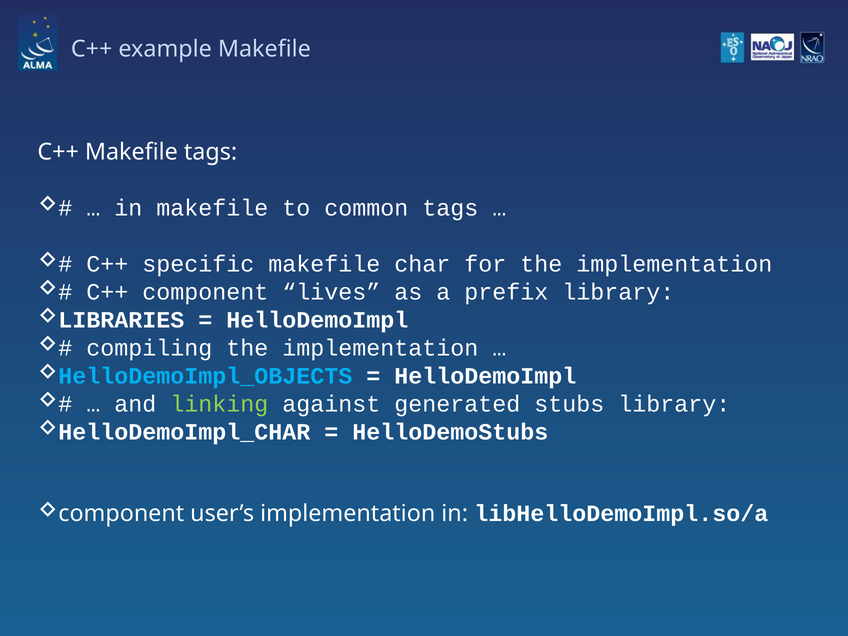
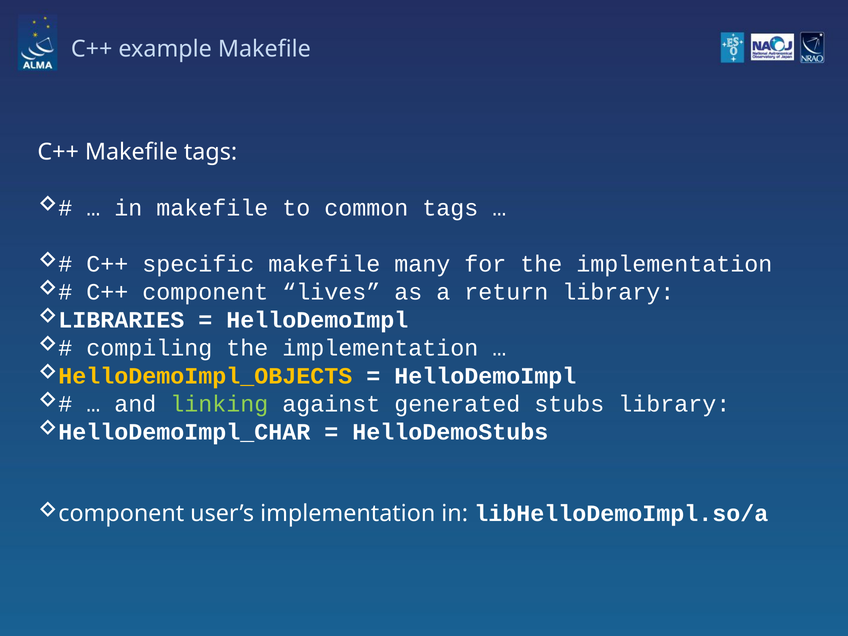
char: char -> many
prefix: prefix -> return
HelloDemoImpl_OBJECTS colour: light blue -> yellow
